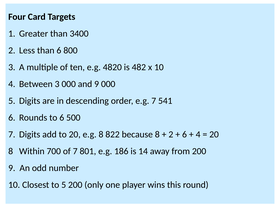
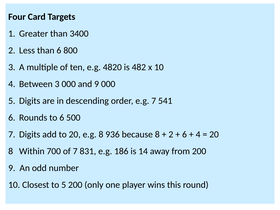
822: 822 -> 936
801: 801 -> 831
